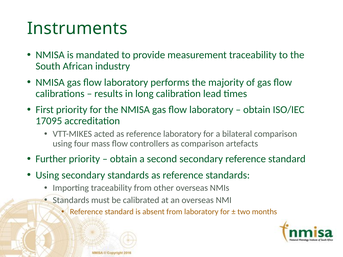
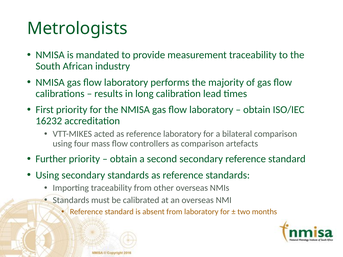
Instruments: Instruments -> Metrologists
17095: 17095 -> 16232
